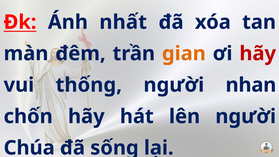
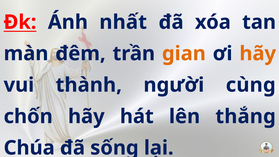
hãy at (258, 54) colour: red -> orange
thống: thống -> thành
nhan: nhan -> cùng
lên người: người -> thắng
